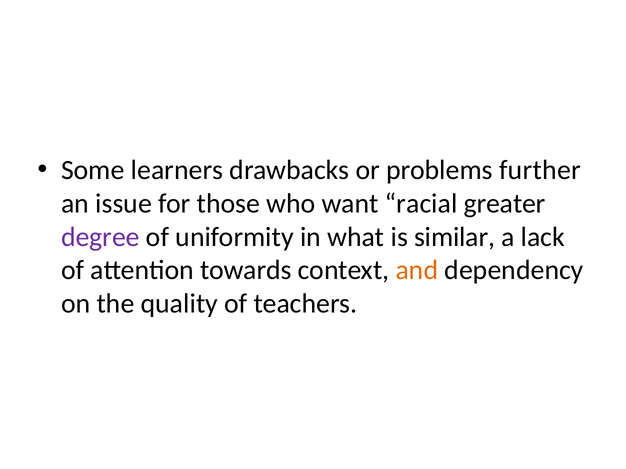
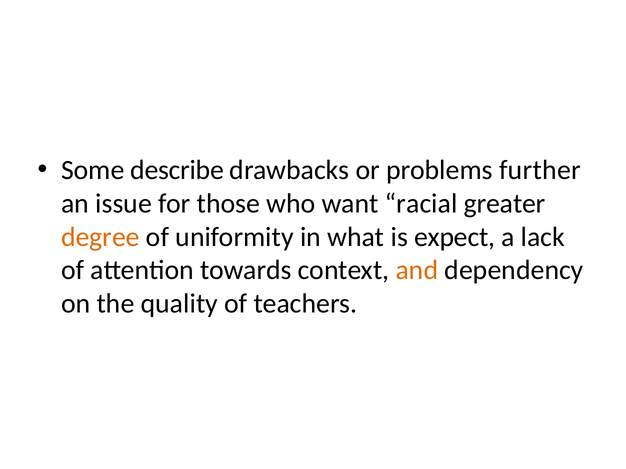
learners: learners -> describe
degree colour: purple -> orange
similar: similar -> expect
